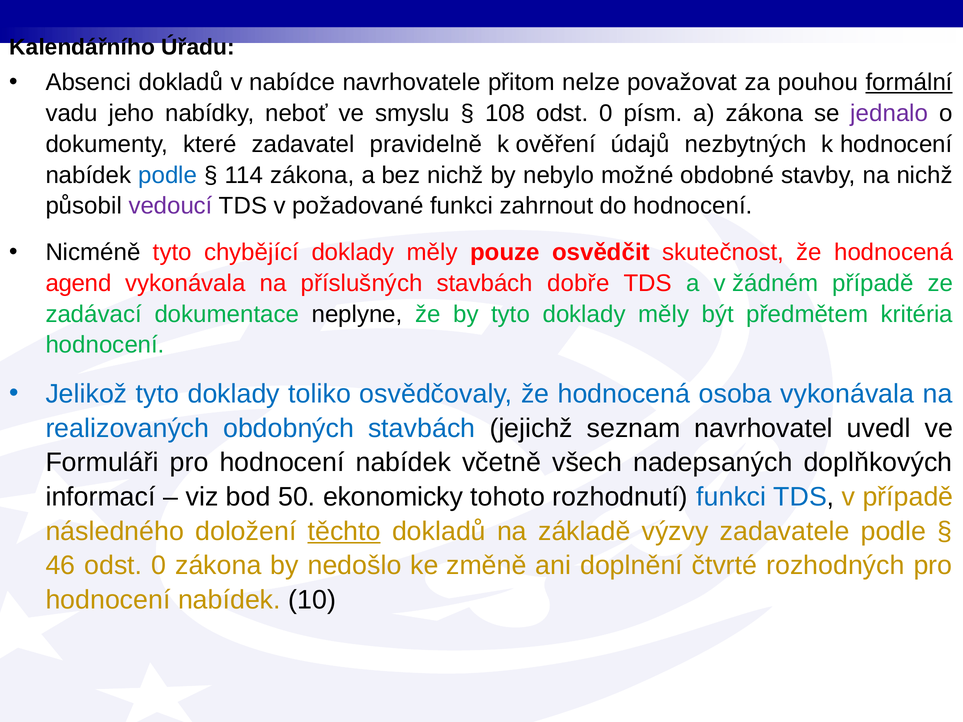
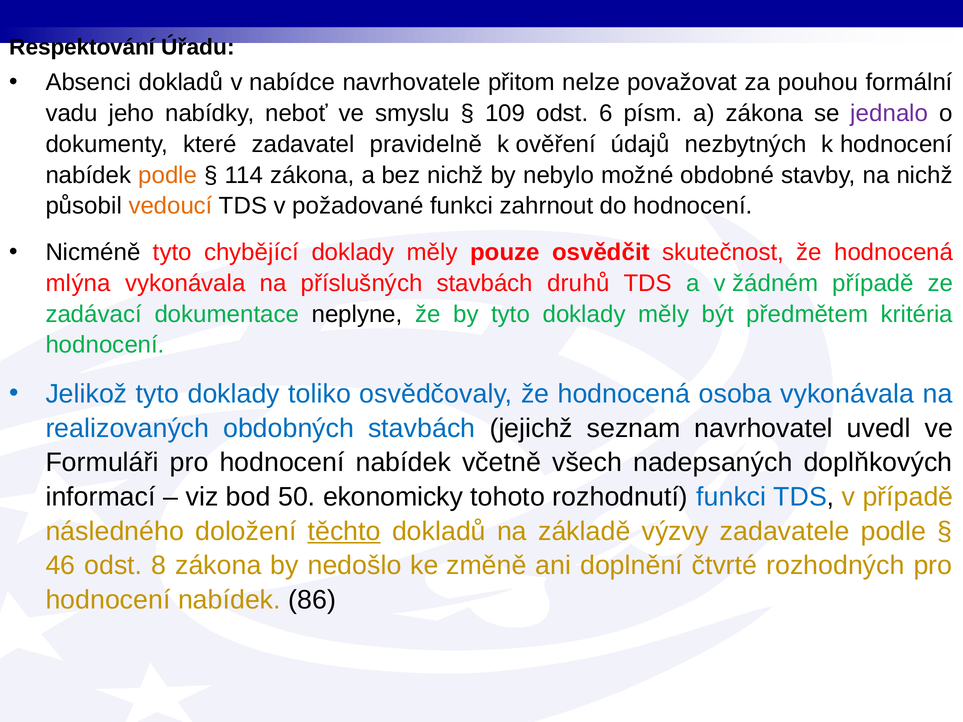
Kalendářního: Kalendářního -> Respektování
formální underline: present -> none
108: 108 -> 109
0 at (606, 113): 0 -> 6
podle at (168, 175) colour: blue -> orange
vedoucí colour: purple -> orange
agend: agend -> mlýna
dobře: dobře -> druhů
46 odst 0: 0 -> 8
10: 10 -> 86
